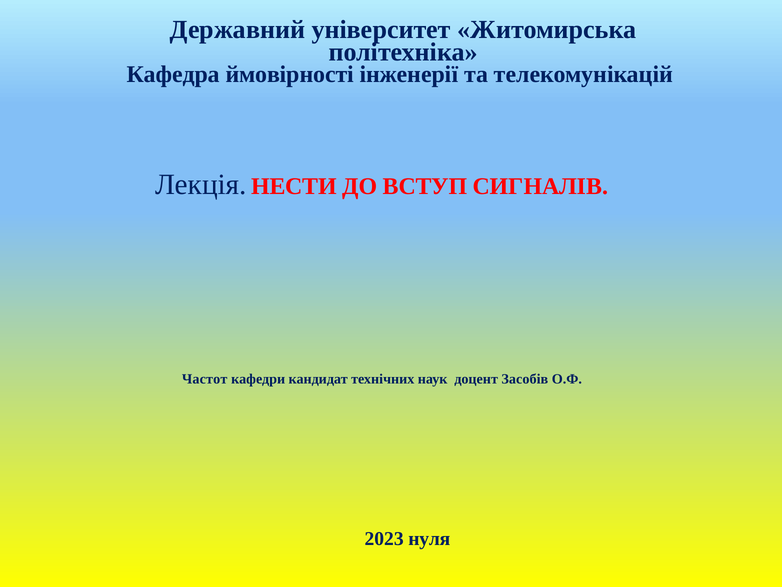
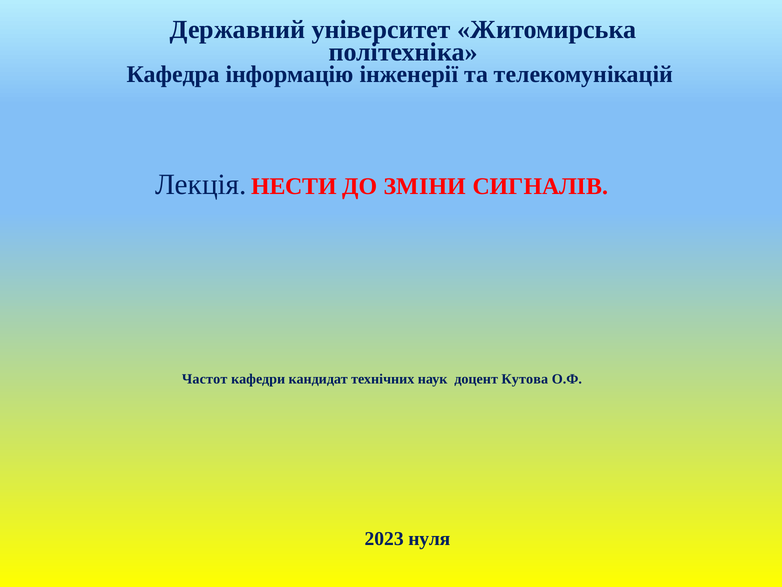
ймовірності: ймовірності -> інформацію
ВСТУП: ВСТУП -> ЗМІНИ
Засобів: Засобів -> Кутова
